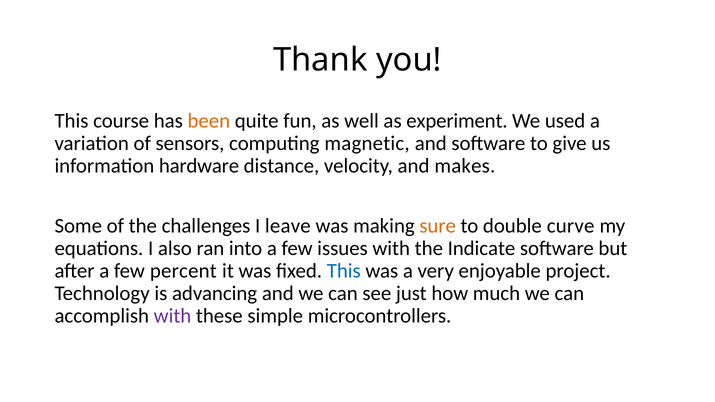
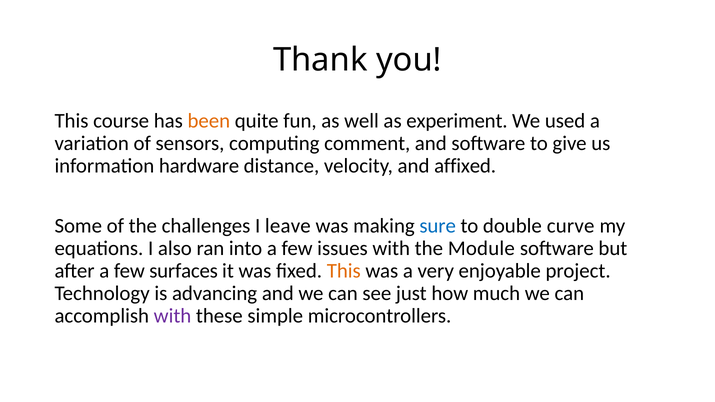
magnetic: magnetic -> comment
makes: makes -> affixed
sure colour: orange -> blue
Indicate: Indicate -> Module
percent: percent -> surfaces
This at (344, 271) colour: blue -> orange
